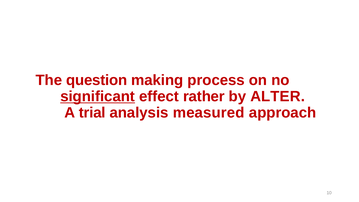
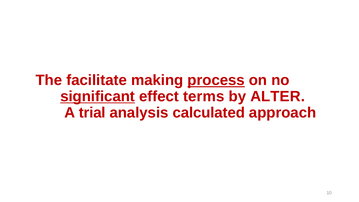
question: question -> facilitate
process underline: none -> present
rather: rather -> terms
measured: measured -> calculated
